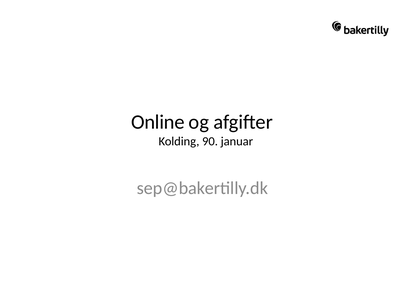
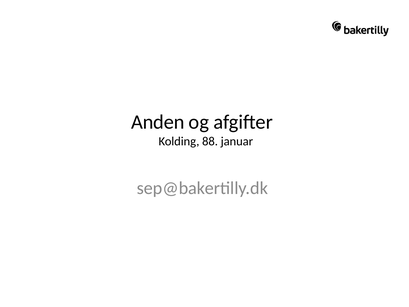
Online: Online -> Anden
90: 90 -> 88
